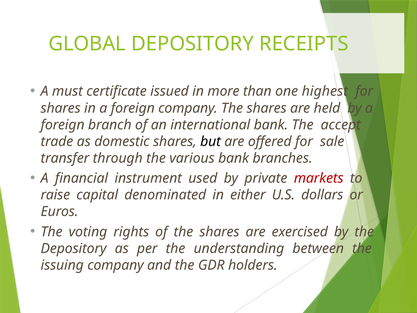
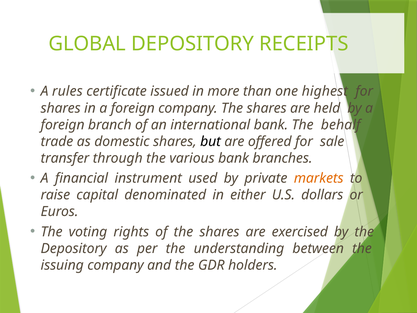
must: must -> rules
accept: accept -> behalf
markets colour: red -> orange
